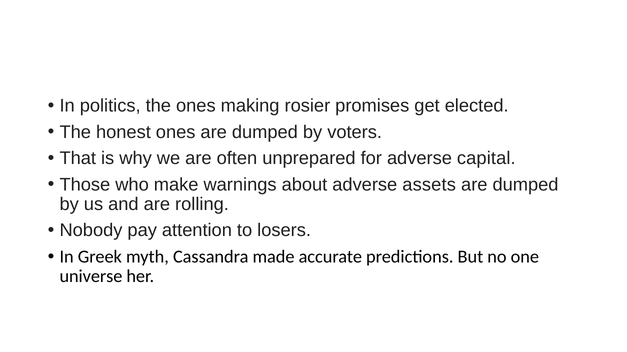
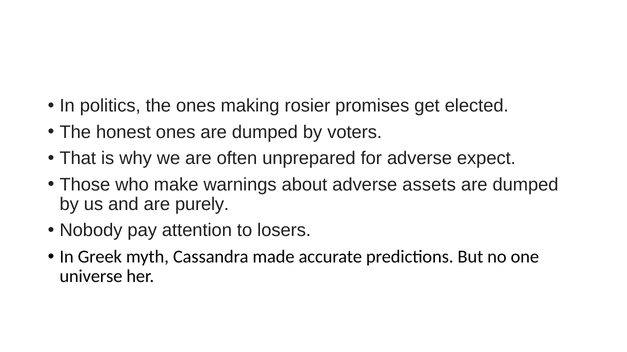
capital: capital -> expect
rolling: rolling -> purely
